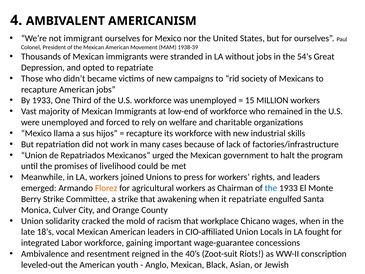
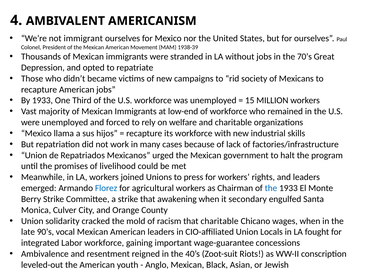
54’s: 54’s -> 70’s
Florez colour: orange -> blue
it repatriate: repatriate -> secondary
that workplace: workplace -> charitable
18’s: 18’s -> 90’s
